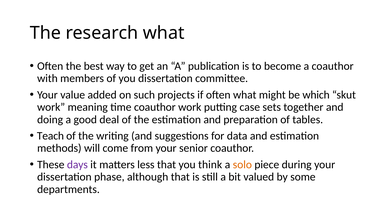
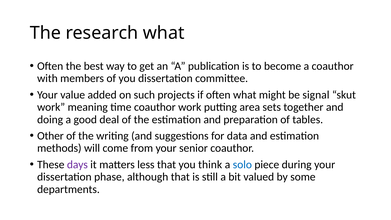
which: which -> signal
case: case -> area
Teach: Teach -> Other
solo colour: orange -> blue
